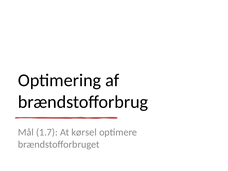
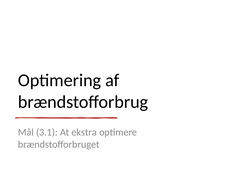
1.7: 1.7 -> 3.1
kørsel: kørsel -> ekstra
